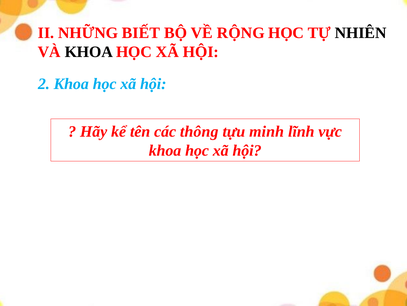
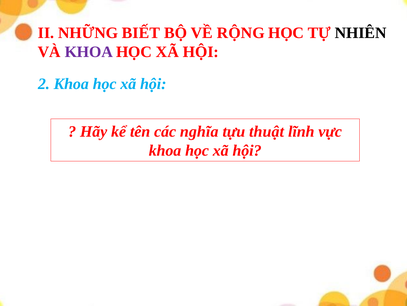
KHOA at (89, 52) colour: black -> purple
thông: thông -> nghĩa
minh: minh -> thuật
